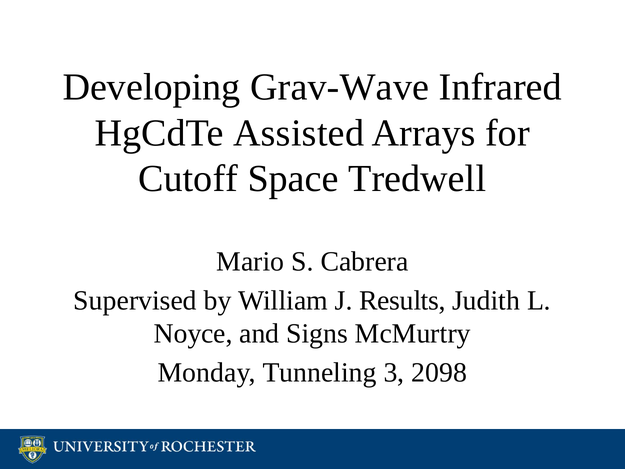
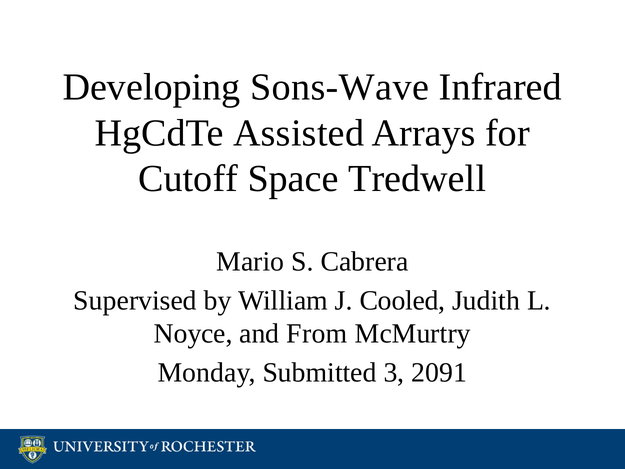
Grav-Wave: Grav-Wave -> Sons-Wave
Results: Results -> Cooled
Signs: Signs -> From
Tunneling: Tunneling -> Submitted
2098: 2098 -> 2091
